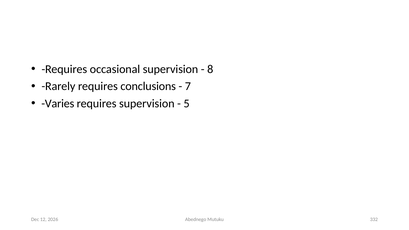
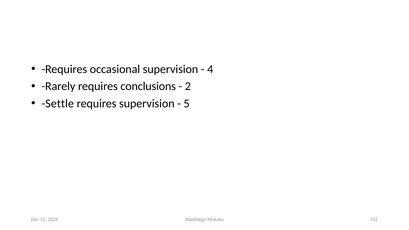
8: 8 -> 4
7: 7 -> 2
Varies: Varies -> Settle
